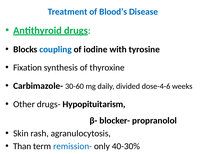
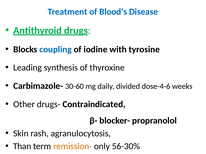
Fixation: Fixation -> Leading
Hypopituitarism: Hypopituitarism -> Contraindicated
remission- colour: blue -> orange
40-30%: 40-30% -> 56-30%
